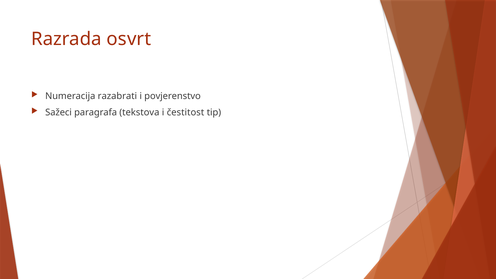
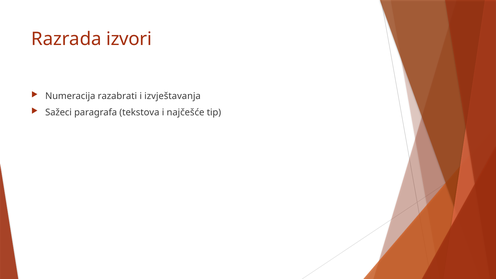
osvrt: osvrt -> izvori
povjerenstvo: povjerenstvo -> izvještavanja
čestitost: čestitost -> najčešće
